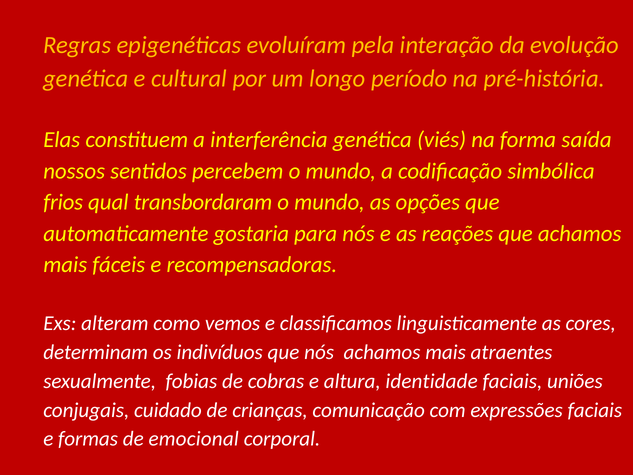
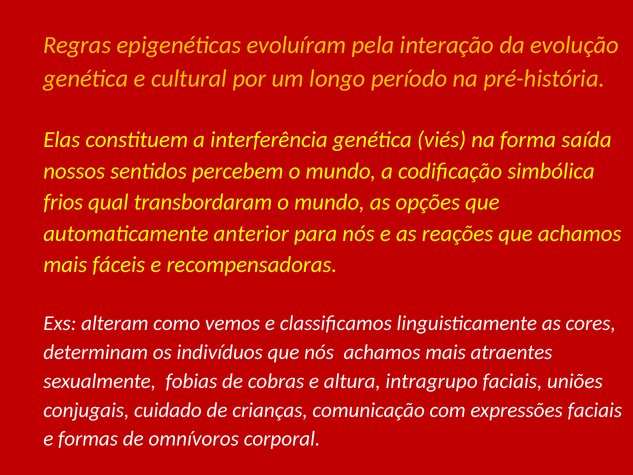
gostaria: gostaria -> anterior
identidade: identidade -> intragrupo
emocional: emocional -> omnívoros
